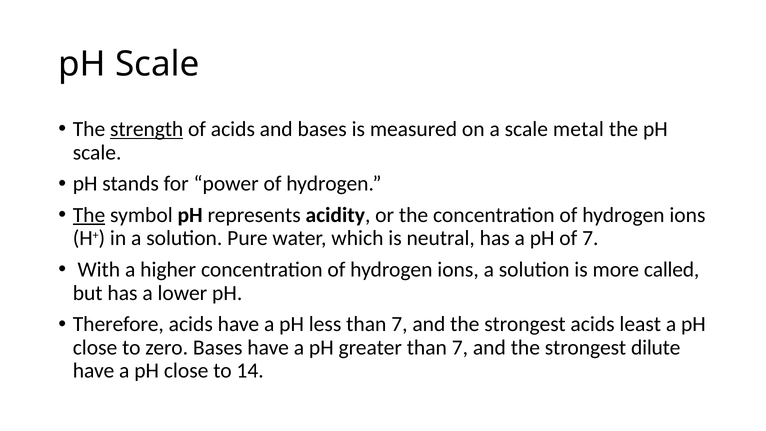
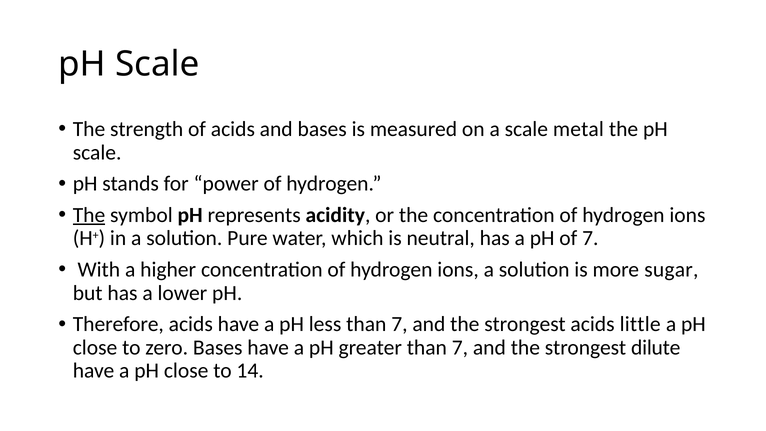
strength underline: present -> none
called: called -> sugar
least: least -> little
